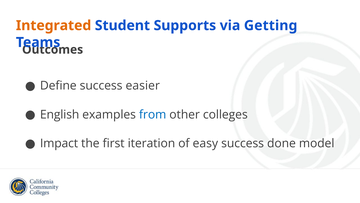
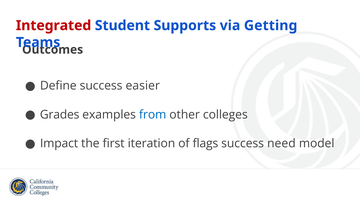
Integrated colour: orange -> red
English: English -> Grades
easy: easy -> flags
done: done -> need
